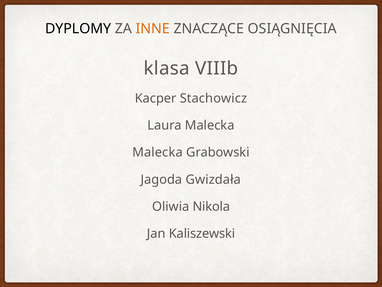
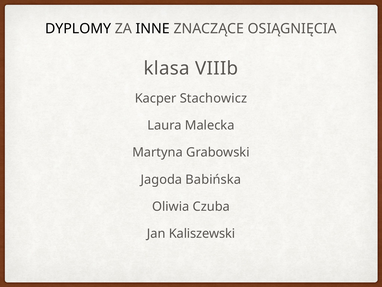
INNE colour: orange -> black
Malecka at (158, 152): Malecka -> Martyna
Gwizdała: Gwizdała -> Babińska
Nikola: Nikola -> Czuba
